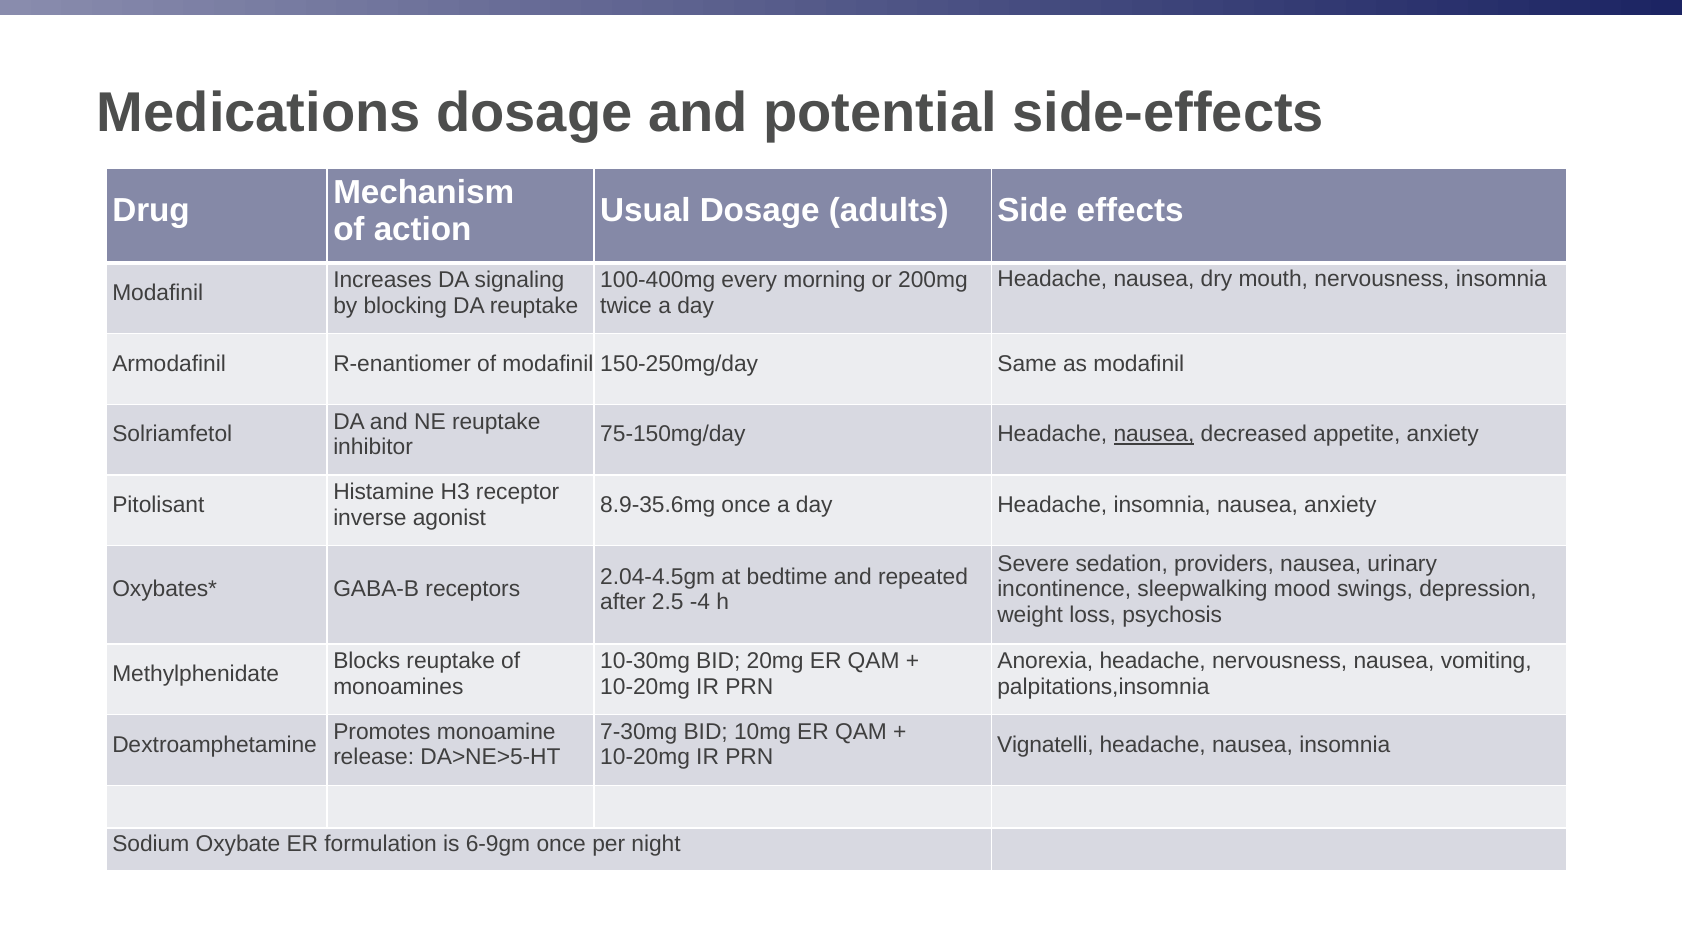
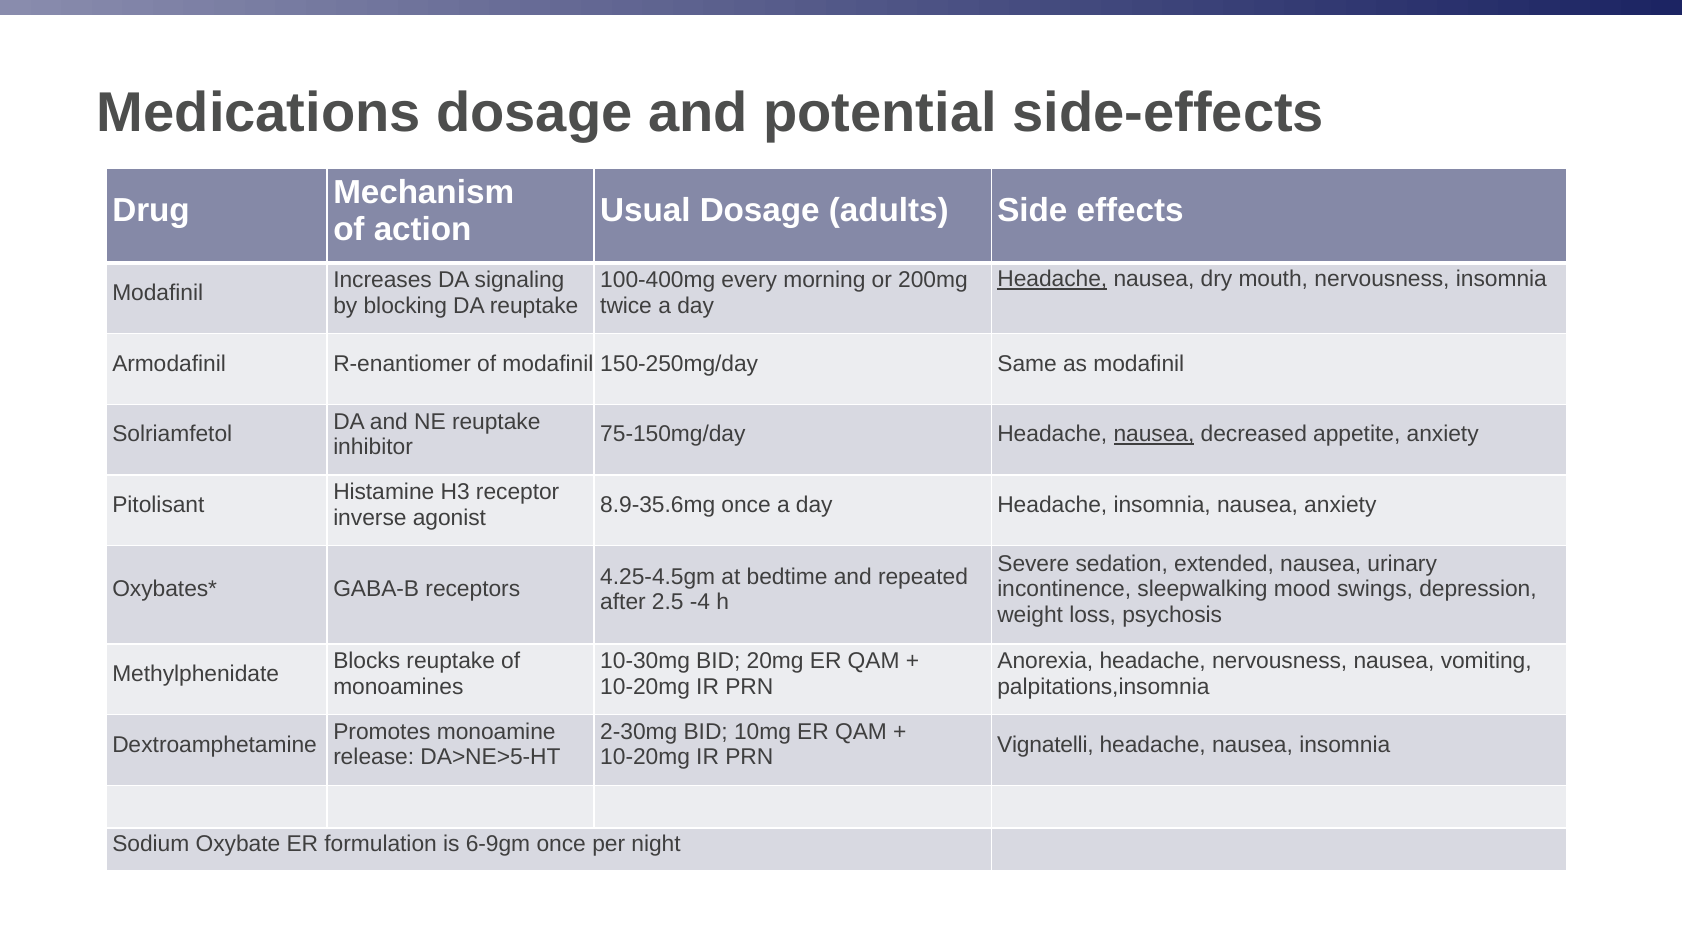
Headache at (1052, 279) underline: none -> present
providers: providers -> extended
2.04-4.5gm: 2.04-4.5gm -> 4.25-4.5gm
7-30mg: 7-30mg -> 2-30mg
